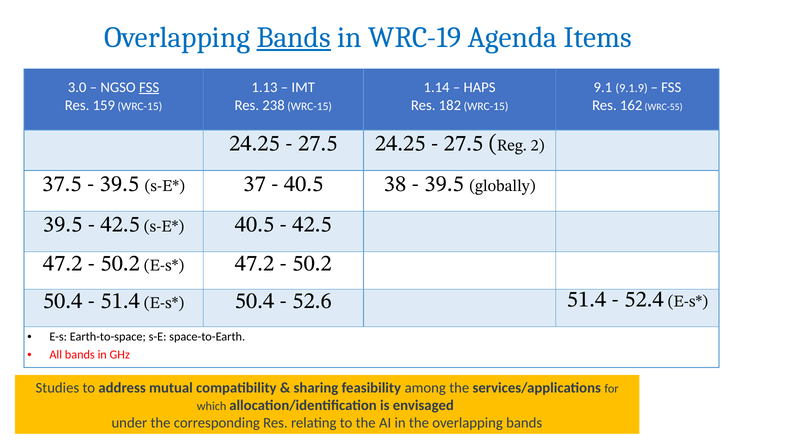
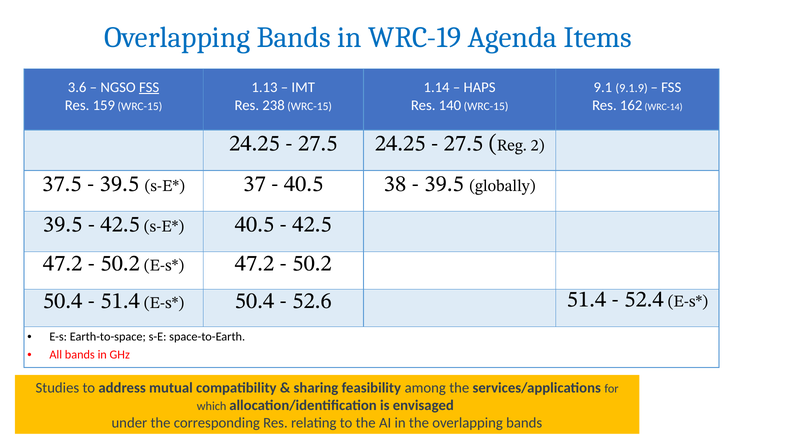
Bands at (294, 37) underline: present -> none
3.0: 3.0 -> 3.6
182: 182 -> 140
WRC-55: WRC-55 -> WRC-14
